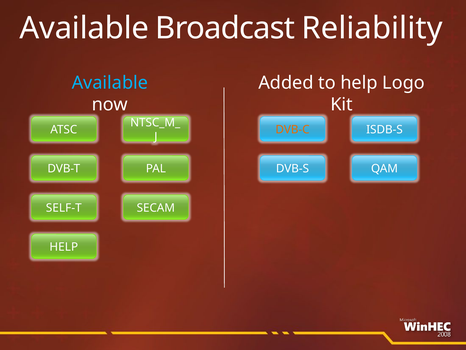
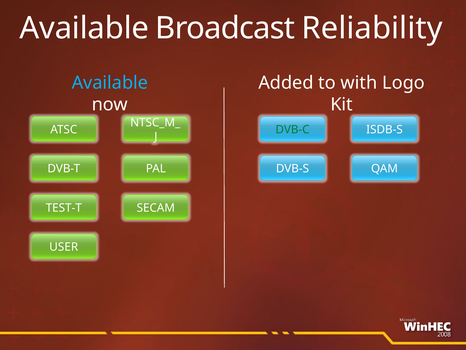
to help: help -> with
DVB-C colour: orange -> green
SELF-T: SELF-T -> TEST-T
HELP at (64, 247): HELP -> USER
